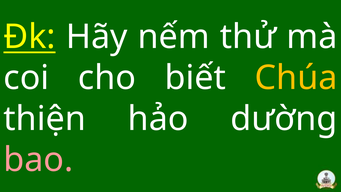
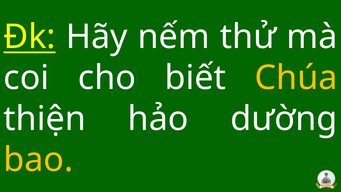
bao colour: pink -> yellow
